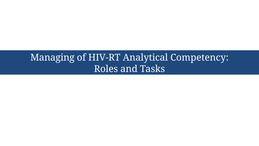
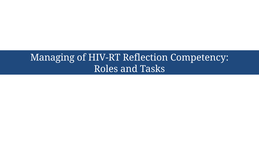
Analytical: Analytical -> Reflection
